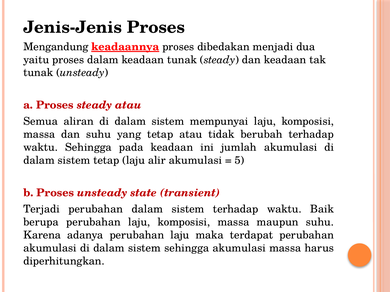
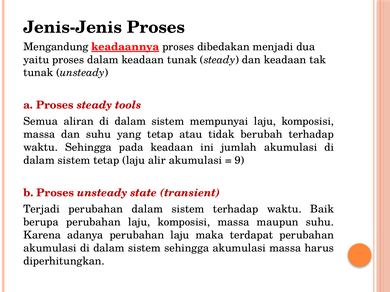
steady atau: atau -> tools
5: 5 -> 9
